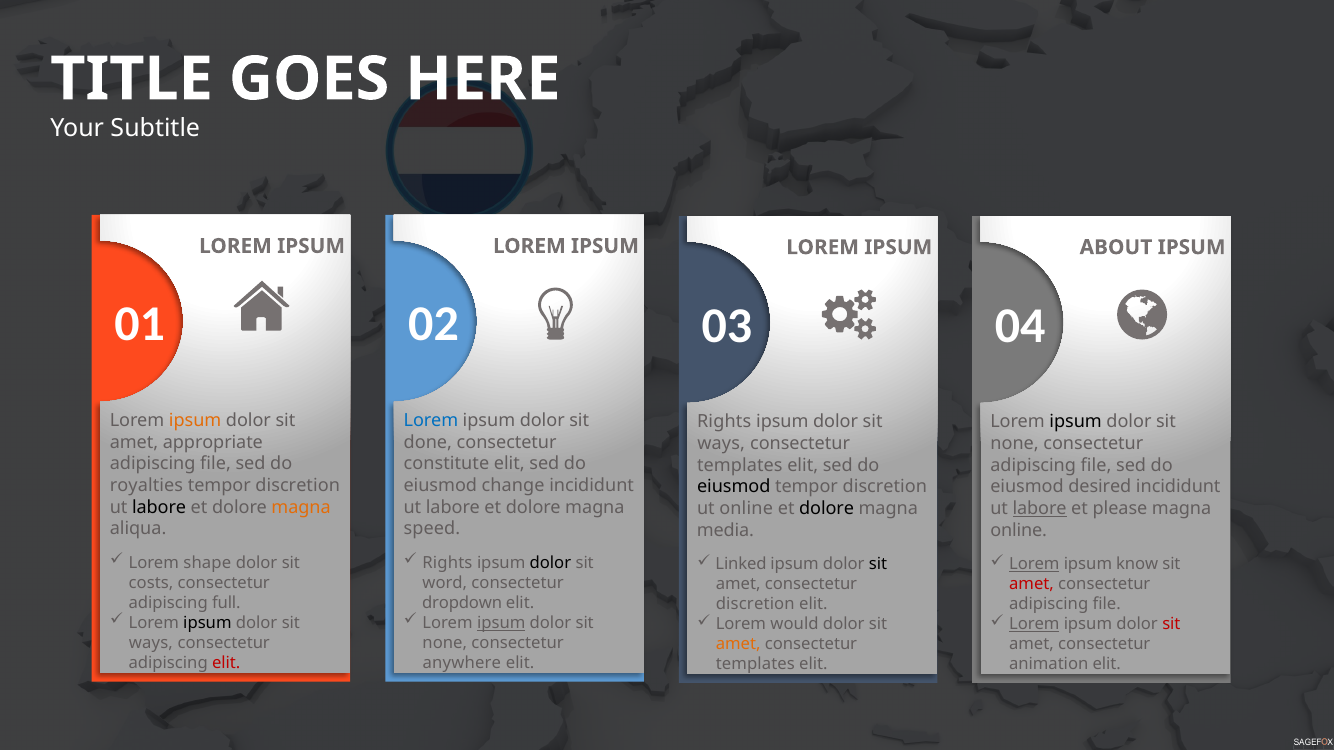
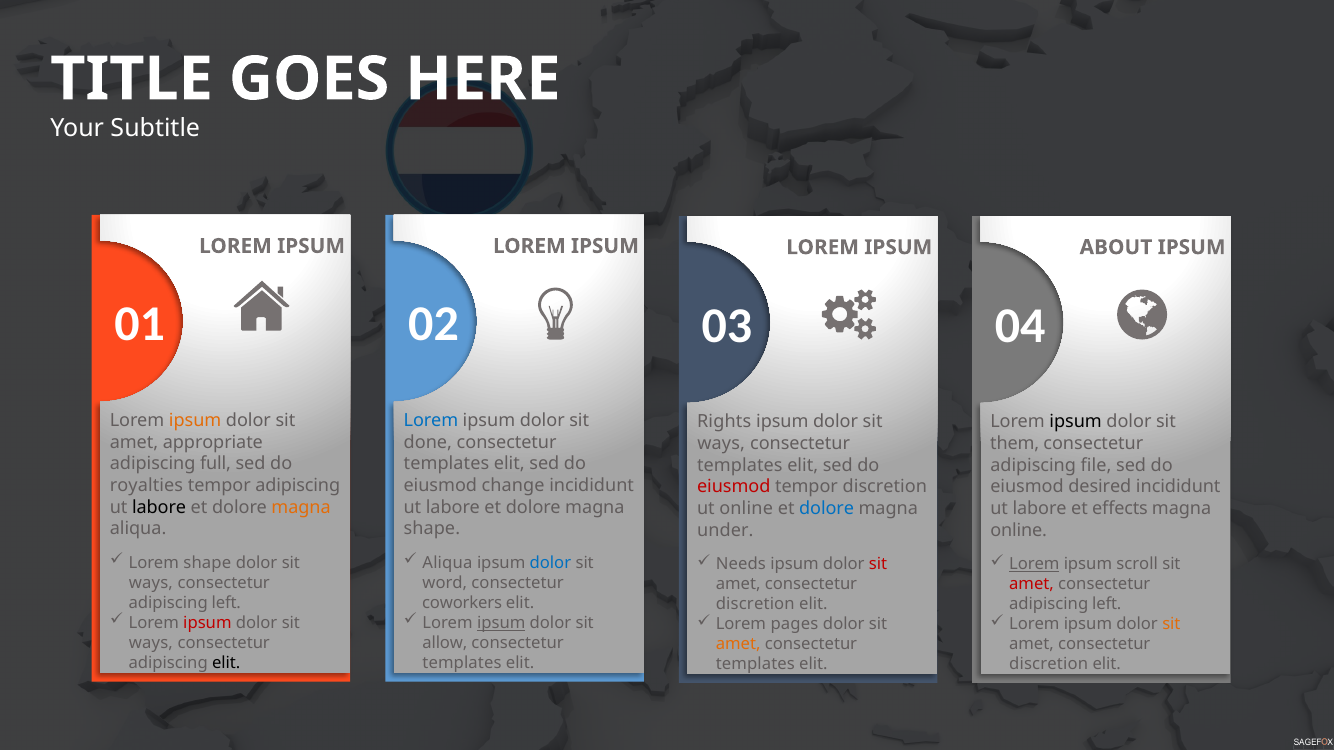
none at (1015, 444): none -> them
file at (215, 464): file -> full
constitute at (446, 464): constitute -> templates
discretion at (298, 486): discretion -> adipiscing
eiusmod at (734, 487) colour: black -> red
dolore at (827, 509) colour: black -> blue
labore at (1040, 509) underline: present -> none
please: please -> effects
speed at (432, 529): speed -> shape
media: media -> under
Rights at (447, 563): Rights -> Aliqua
dolor at (550, 563) colour: black -> blue
Linked: Linked -> Needs
sit at (878, 564) colour: black -> red
know: know -> scroll
costs at (151, 583): costs -> ways
full at (226, 603): full -> left
dropdown: dropdown -> coworkers
file at (1107, 604): file -> left
ipsum at (207, 623) colour: black -> red
would: would -> pages
Lorem at (1034, 624) underline: present -> none
sit at (1171, 624) colour: red -> orange
none at (445, 643): none -> allow
elit at (226, 663) colour: red -> black
anywhere at (462, 663): anywhere -> templates
animation at (1049, 665): animation -> discretion
